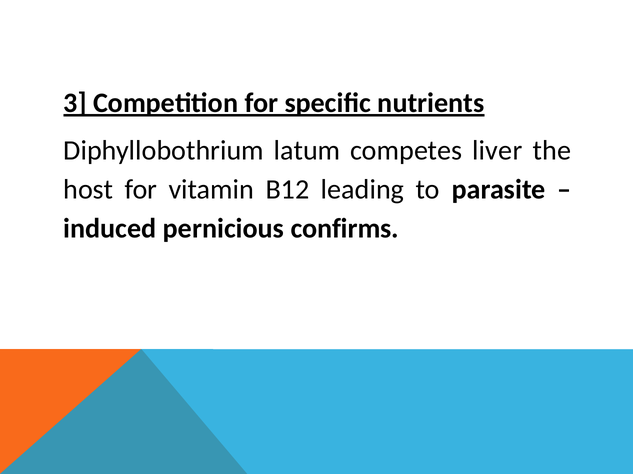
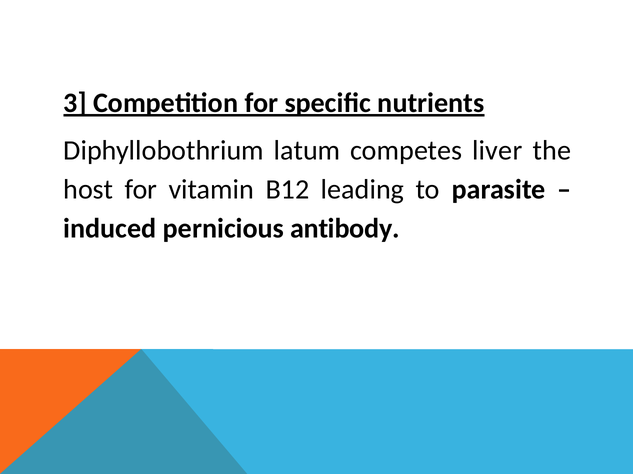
confirms: confirms -> antibody
